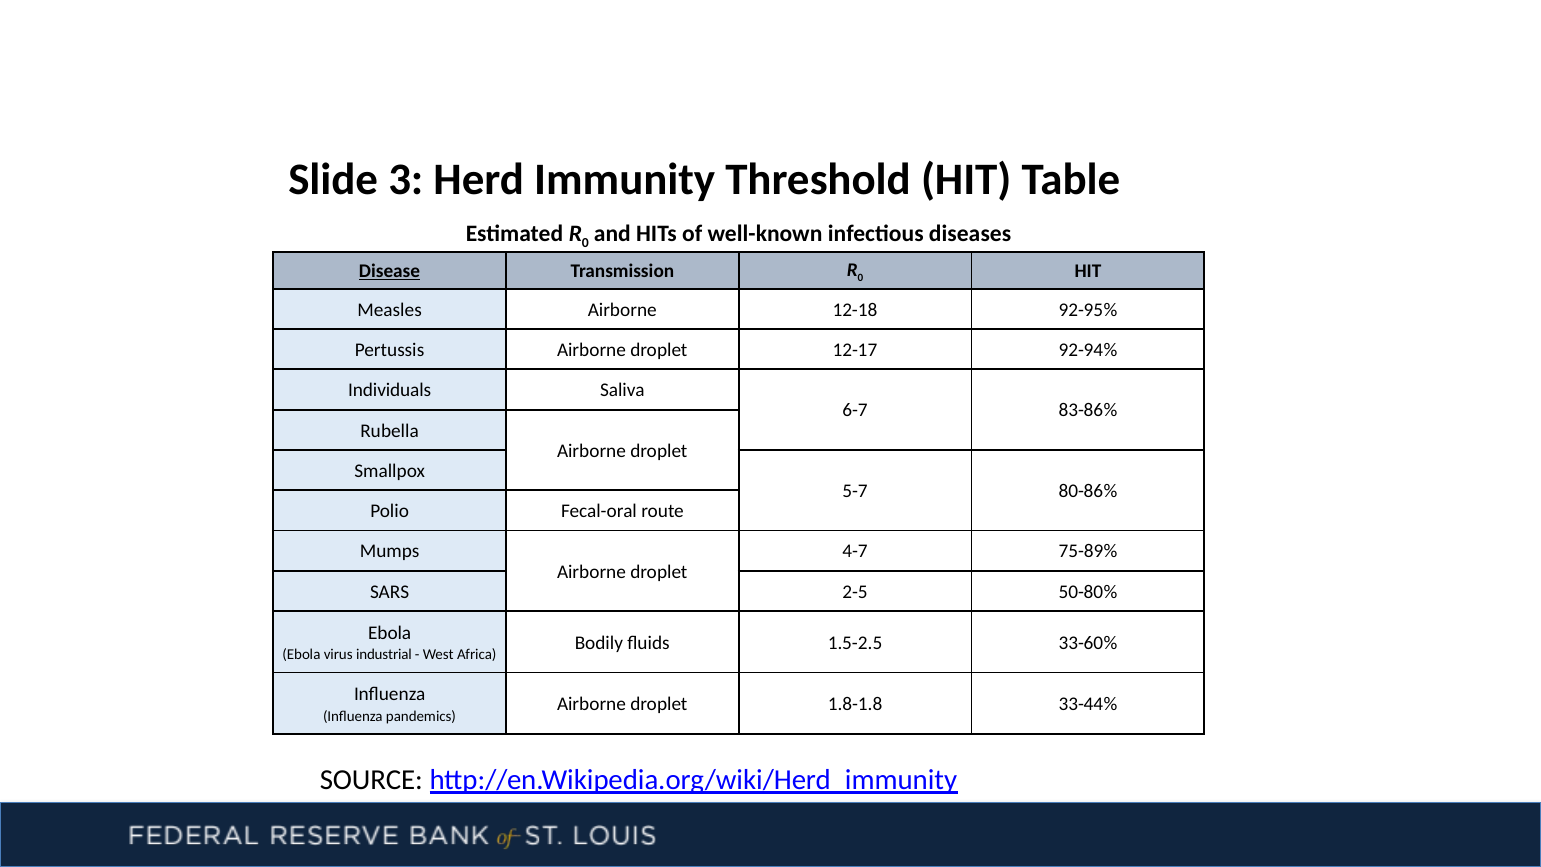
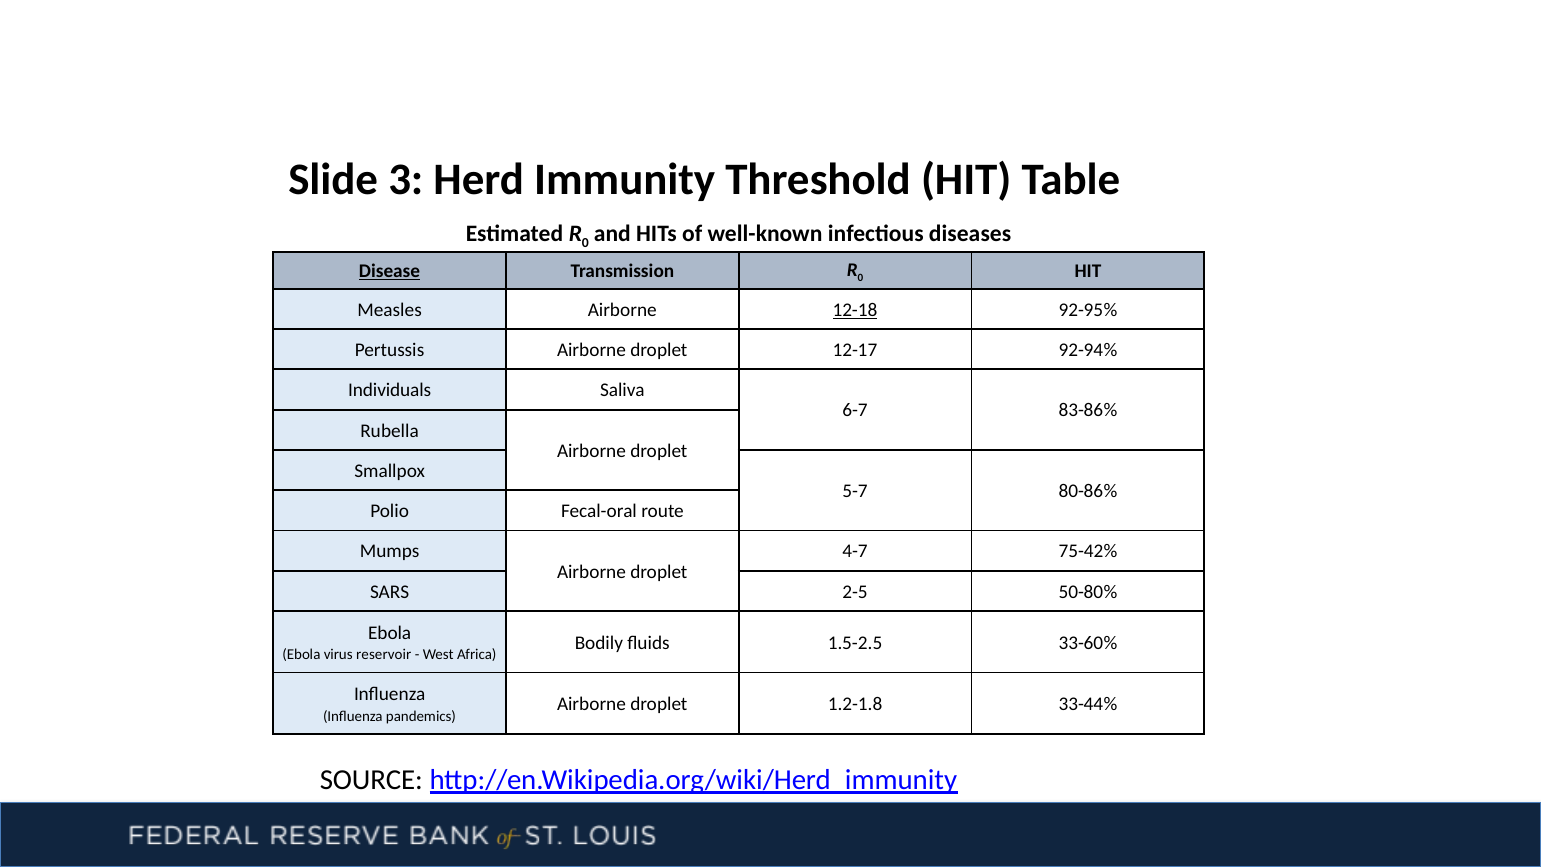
12-18 underline: none -> present
75-89%: 75-89% -> 75-42%
industrial: industrial -> reservoir
1.8-1.8: 1.8-1.8 -> 1.2-1.8
